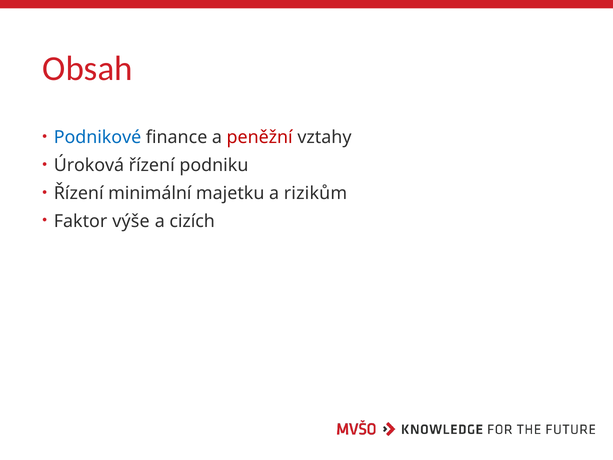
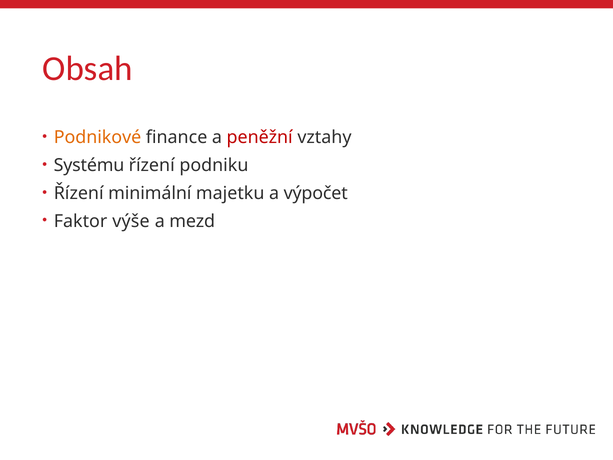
Podnikové colour: blue -> orange
Úroková: Úroková -> Systému
rizikům: rizikům -> výpočet
cizích: cizích -> mezd
